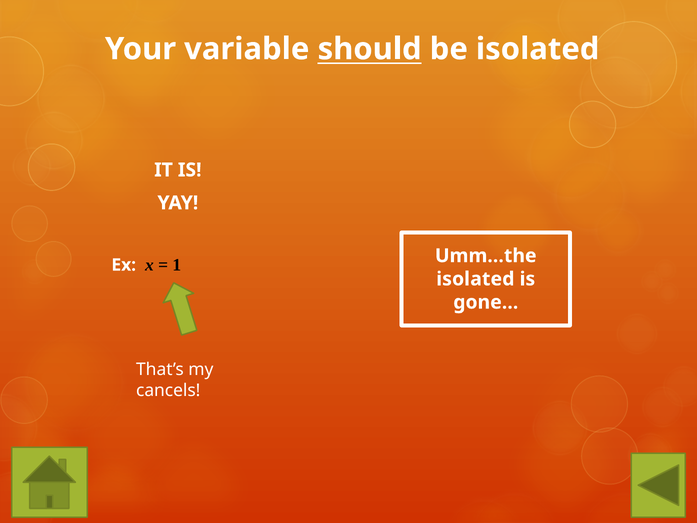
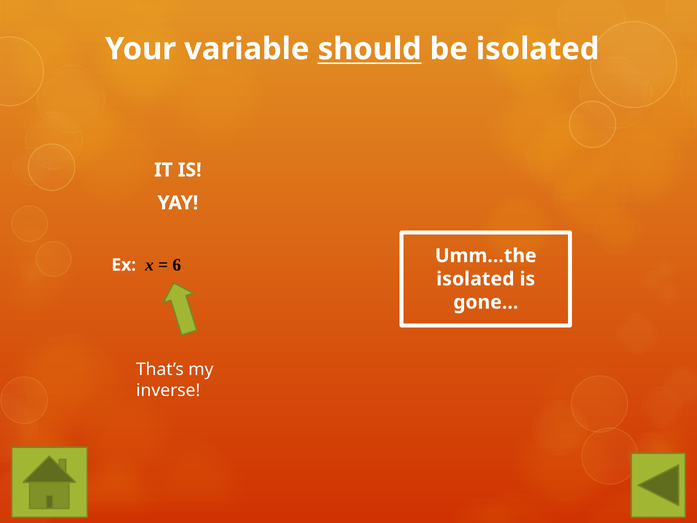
1: 1 -> 6
cancels: cancels -> inverse
